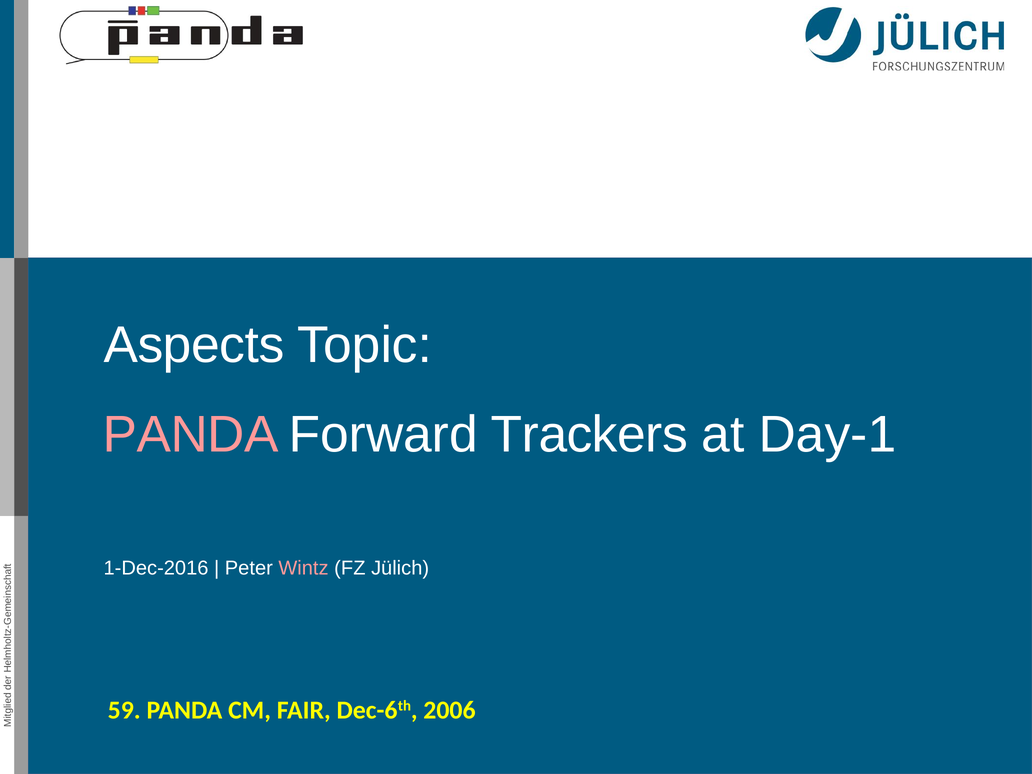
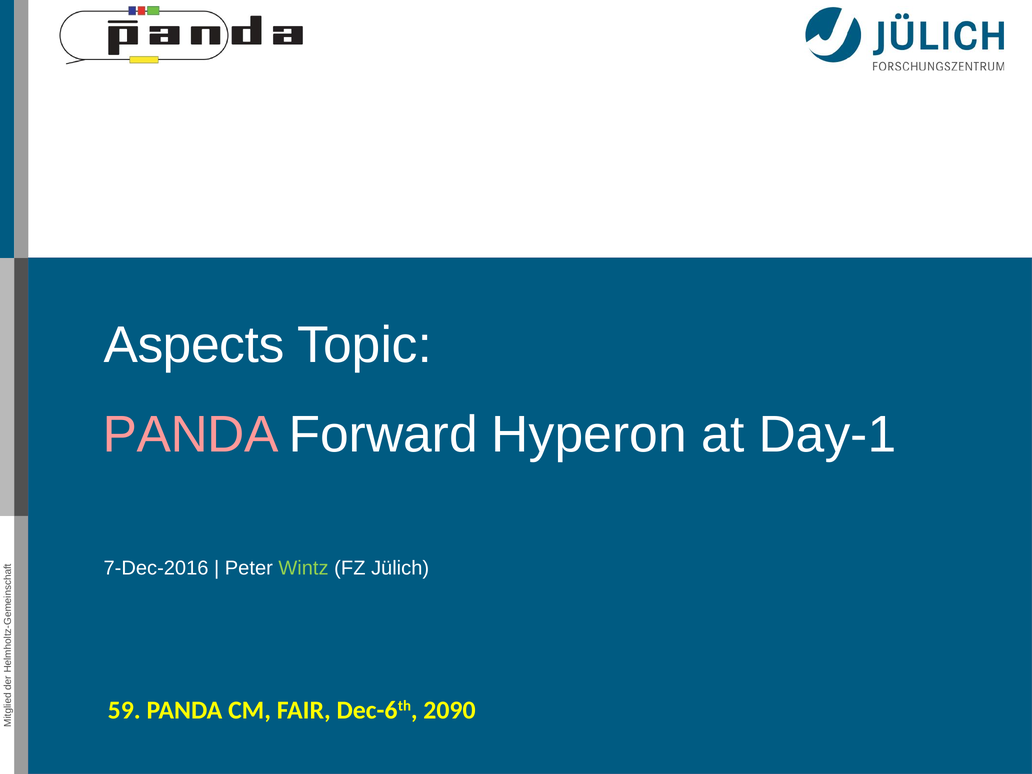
Trackers: Trackers -> Hyperon
1-Dec-2016: 1-Dec-2016 -> 7-Dec-2016
Wintz colour: pink -> light green
2006: 2006 -> 2090
